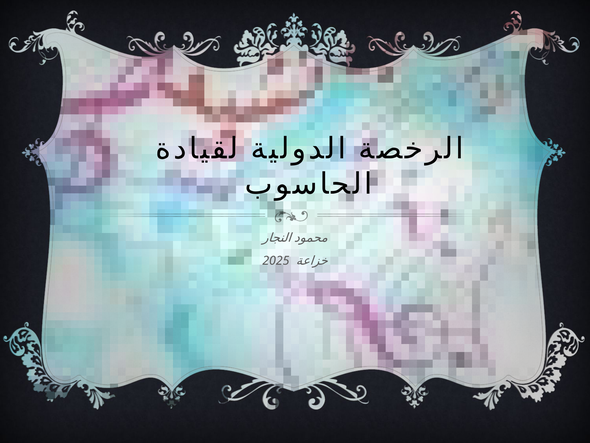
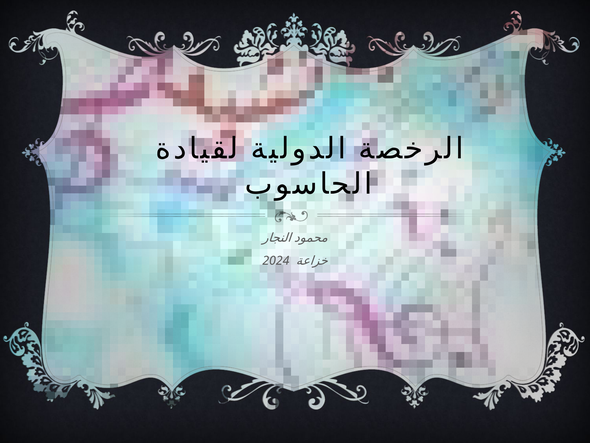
2025: 2025 -> 2024
